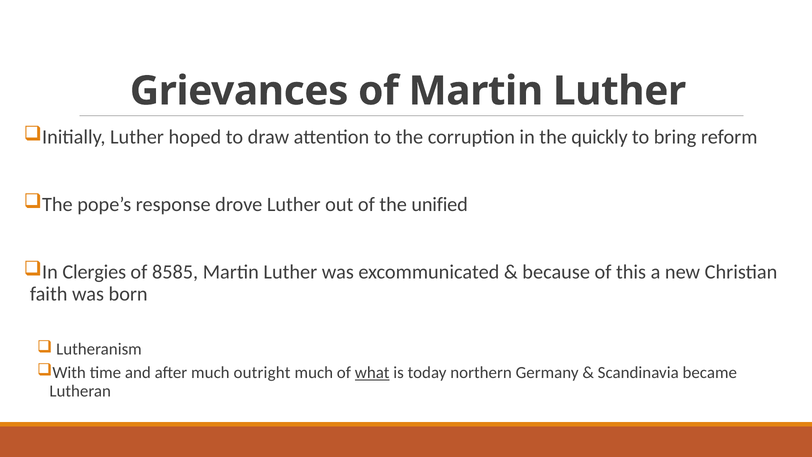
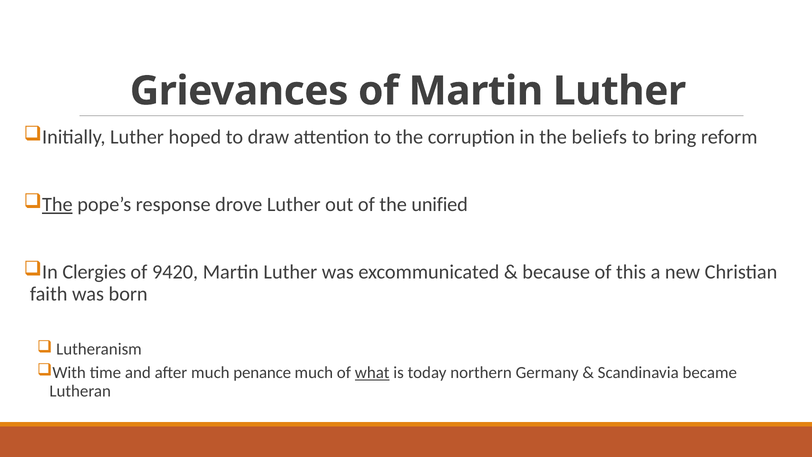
quickly: quickly -> beliefs
The at (57, 204) underline: none -> present
8585: 8585 -> 9420
outright: outright -> penance
